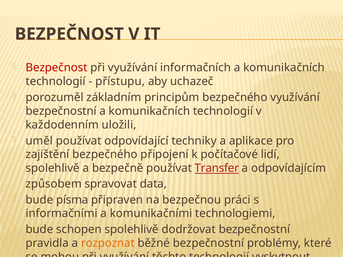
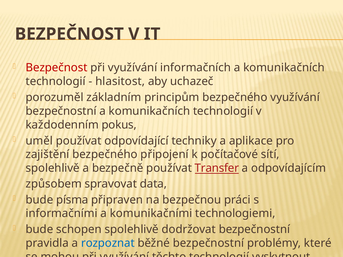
přístupu: přístupu -> hlasitost
uložili: uložili -> pokus
lidí: lidí -> sítí
rozpoznat colour: orange -> blue
